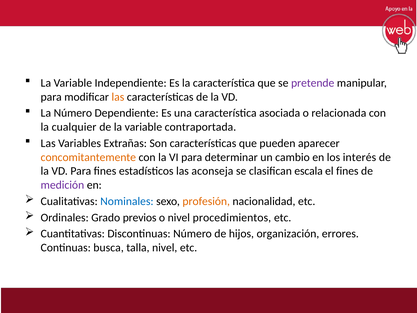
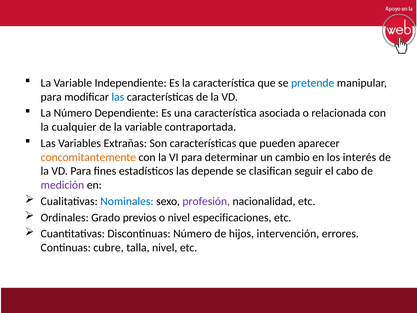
pretende colour: purple -> blue
las at (118, 97) colour: orange -> blue
aconseja: aconseja -> depende
escala: escala -> seguir
el fines: fines -> cabo
profesión colour: orange -> purple
procedimientos: procedimientos -> especificaciones
organización: organización -> intervención
busca: busca -> cubre
